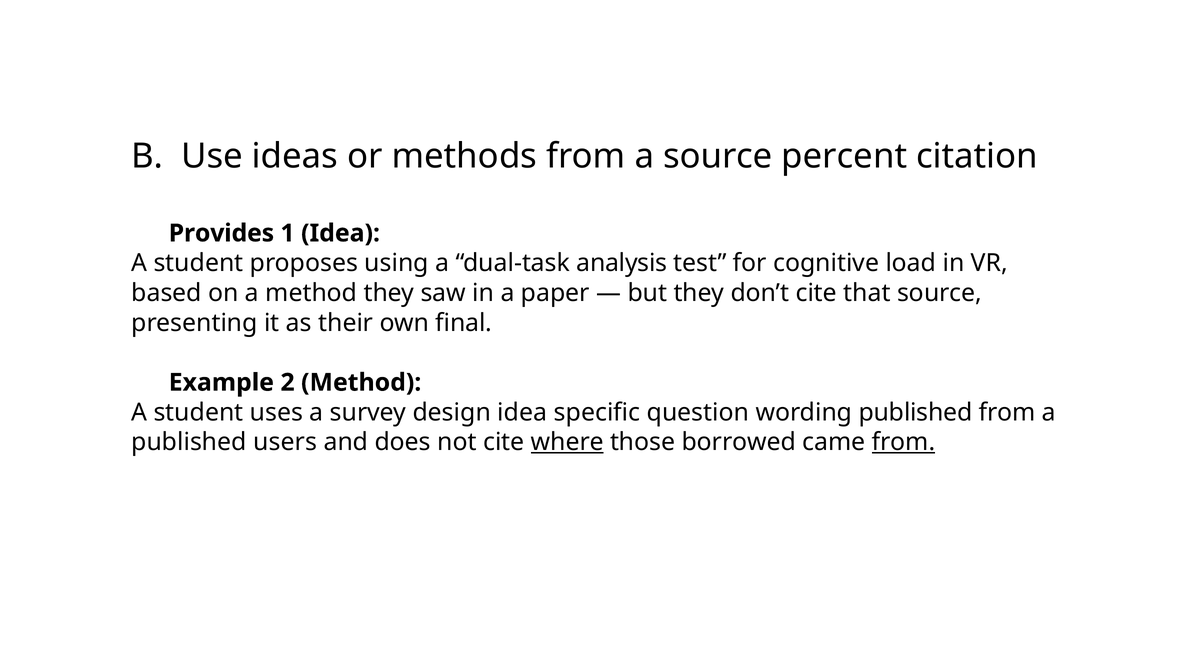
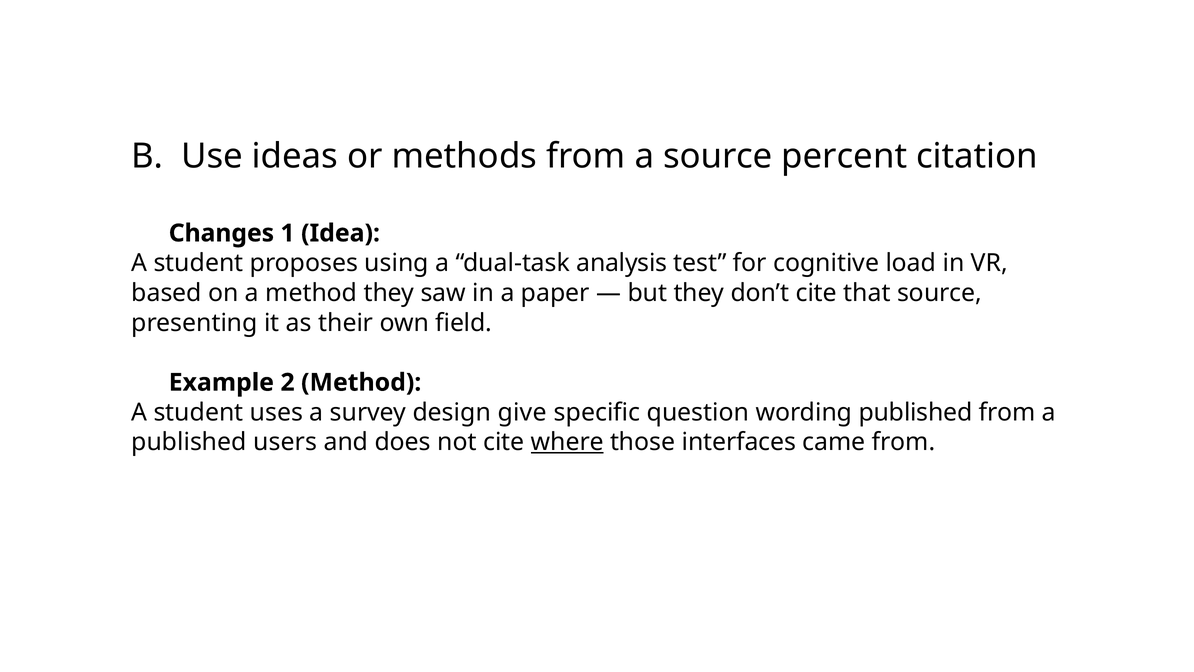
Provides: Provides -> Changes
final: final -> field
design idea: idea -> give
borrowed: borrowed -> interfaces
from at (904, 442) underline: present -> none
